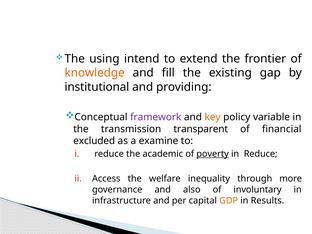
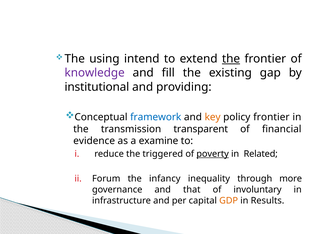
the at (231, 59) underline: none -> present
knowledge colour: orange -> purple
framework colour: purple -> blue
policy variable: variable -> frontier
excluded: excluded -> evidence
academic: academic -> triggered
in Reduce: Reduce -> Related
Access: Access -> Forum
welfare: welfare -> infancy
also: also -> that
